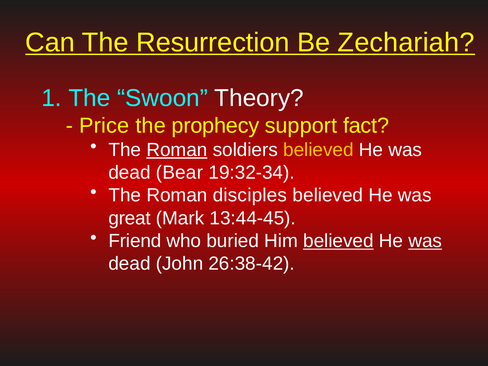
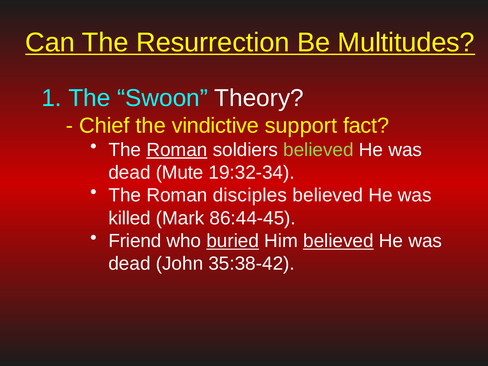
Zechariah: Zechariah -> Multitudes
Price: Price -> Chief
prophecy: prophecy -> vindictive
believed at (318, 150) colour: yellow -> light green
Bear: Bear -> Mute
great: great -> killed
13:44-45: 13:44-45 -> 86:44-45
buried underline: none -> present
was at (425, 241) underline: present -> none
26:38-42: 26:38-42 -> 35:38-42
